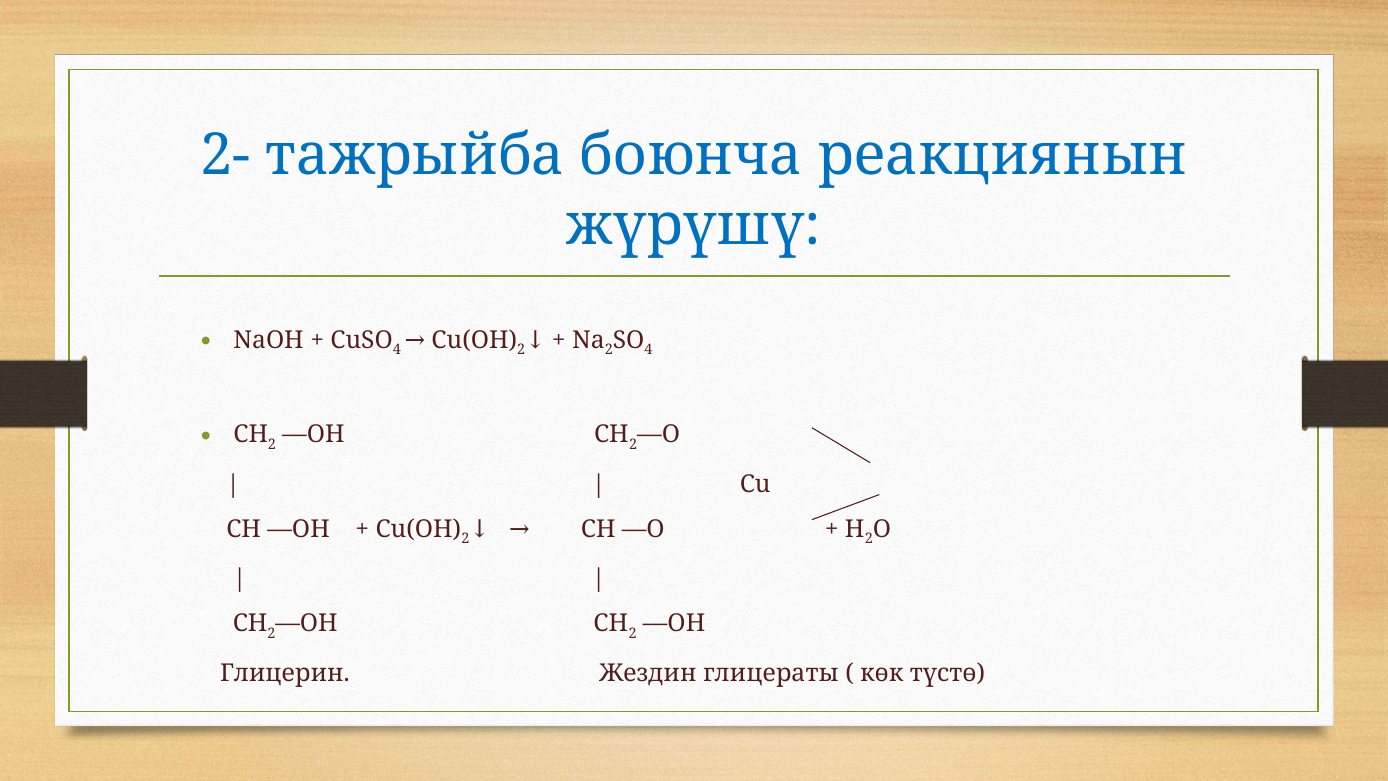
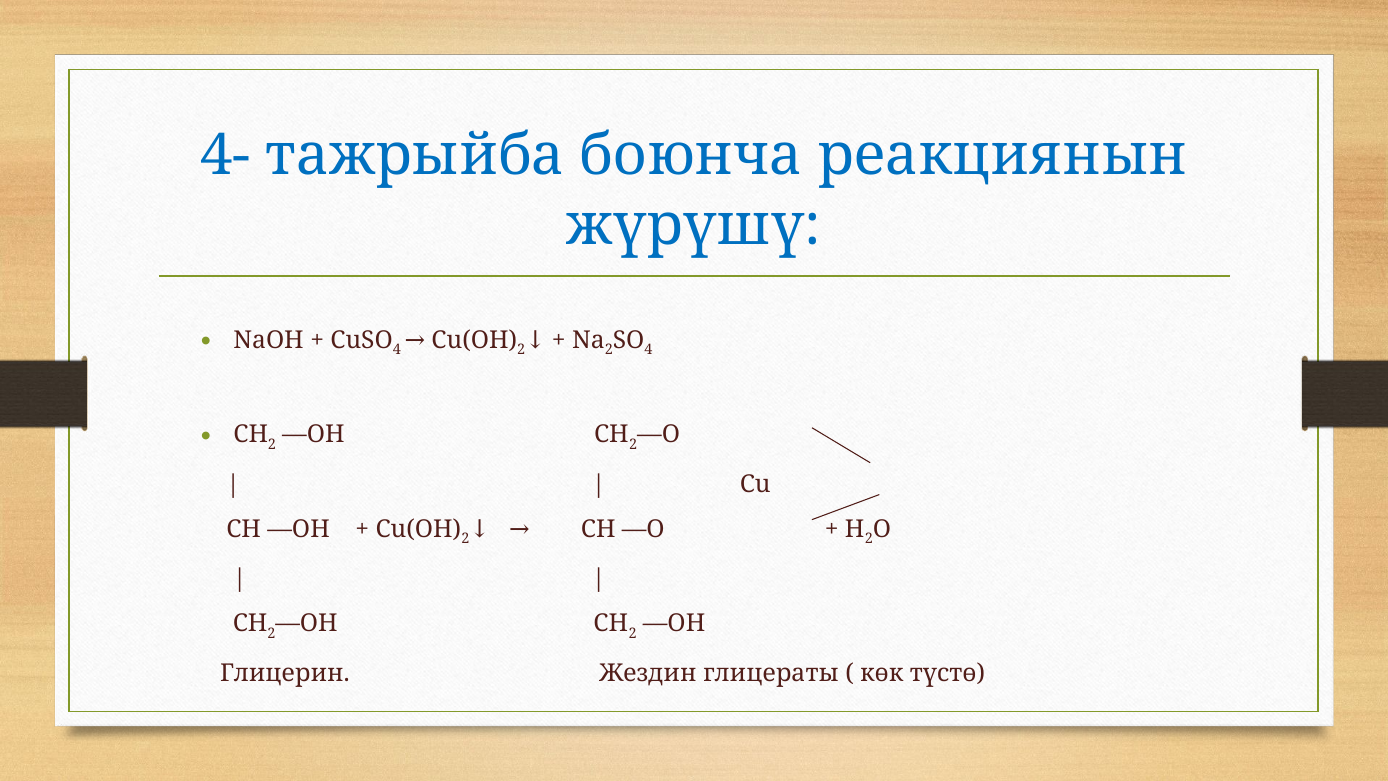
2-: 2- -> 4-
